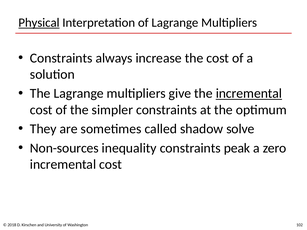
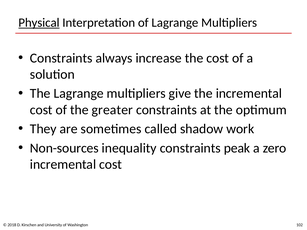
incremental at (249, 94) underline: present -> none
simpler: simpler -> greater
solve: solve -> work
